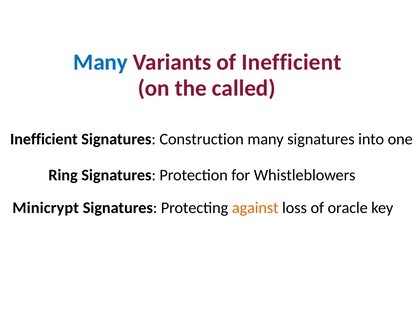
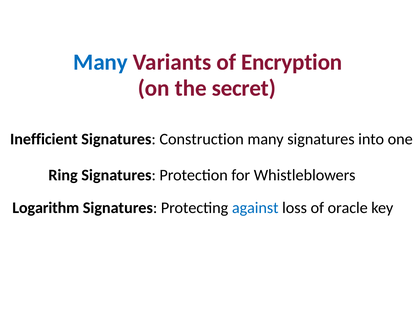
of Inefficient: Inefficient -> Encryption
called: called -> secret
Minicrypt: Minicrypt -> Logarithm
against colour: orange -> blue
